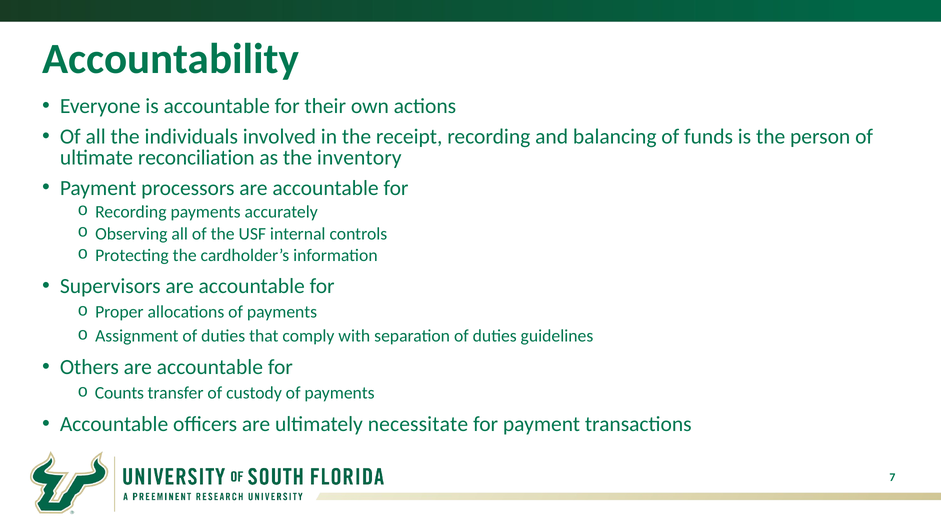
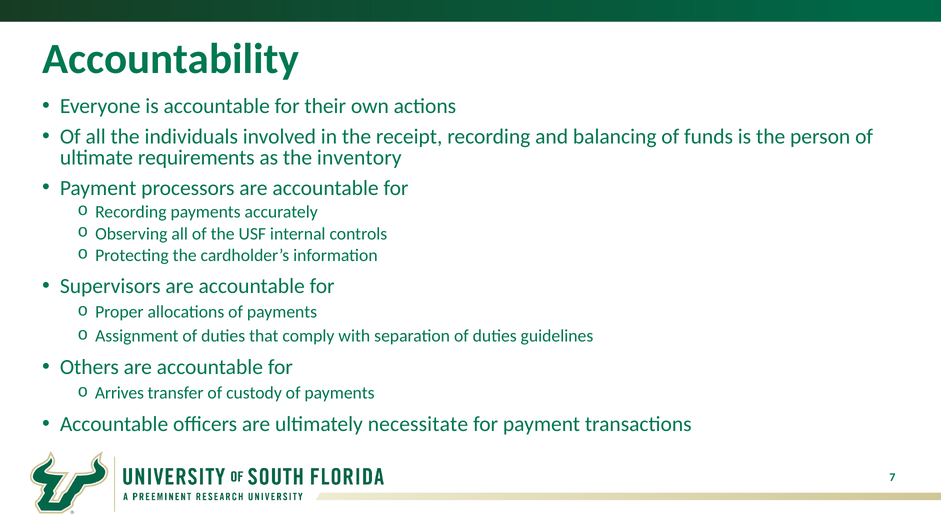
reconciliation: reconciliation -> requirements
Counts: Counts -> Arrives
